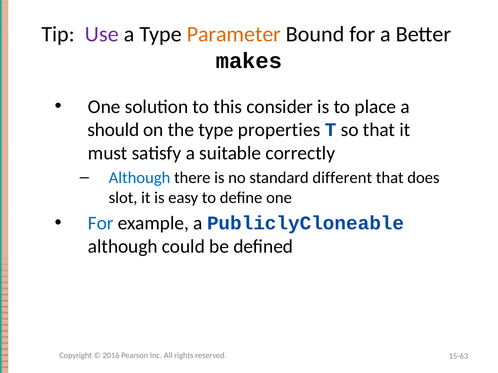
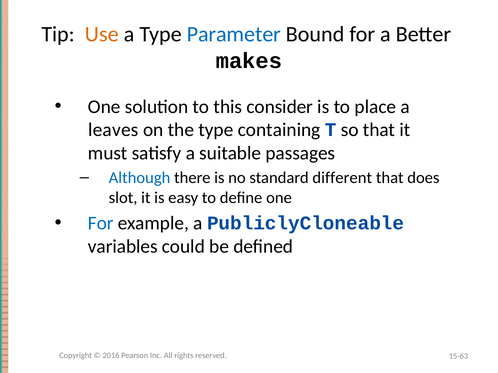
Use colour: purple -> orange
Parameter colour: orange -> blue
should: should -> leaves
properties: properties -> containing
correctly: correctly -> passages
although at (123, 247): although -> variables
